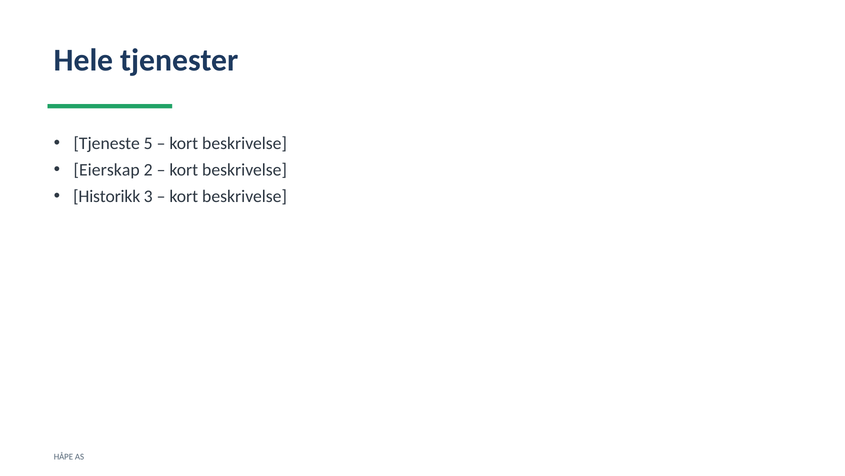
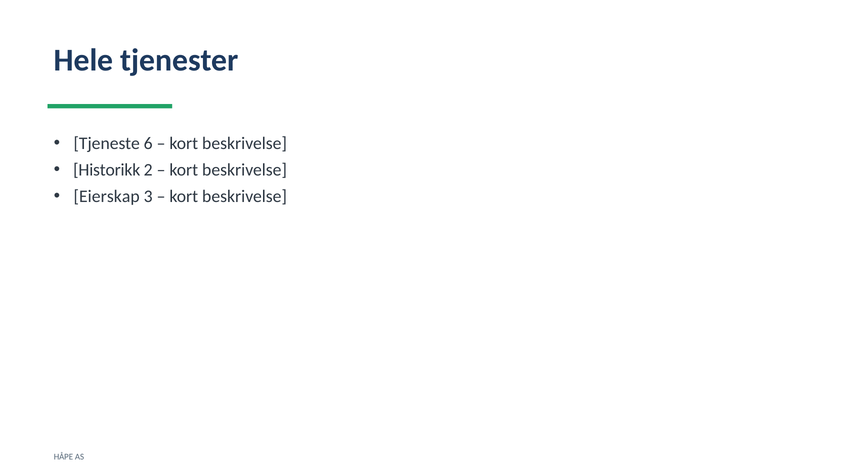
5: 5 -> 6
Eierskap: Eierskap -> Historikk
Historikk: Historikk -> Eierskap
